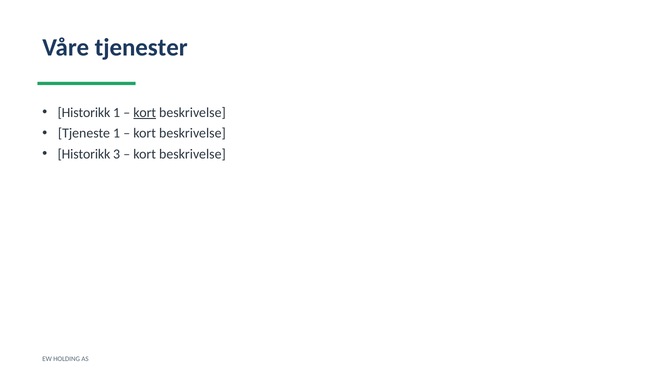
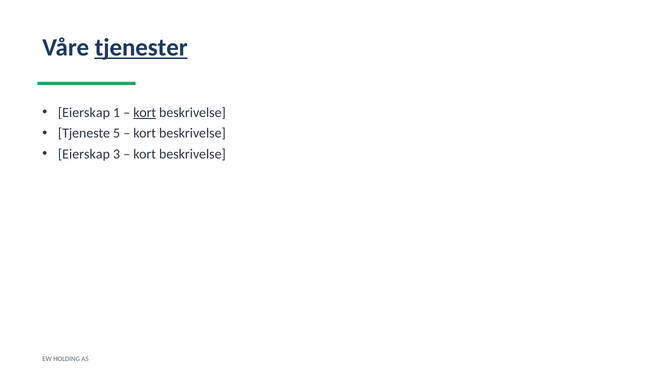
tjenester underline: none -> present
Historikk at (84, 113): Historikk -> Eierskap
Tjeneste 1: 1 -> 5
Historikk at (84, 154): Historikk -> Eierskap
